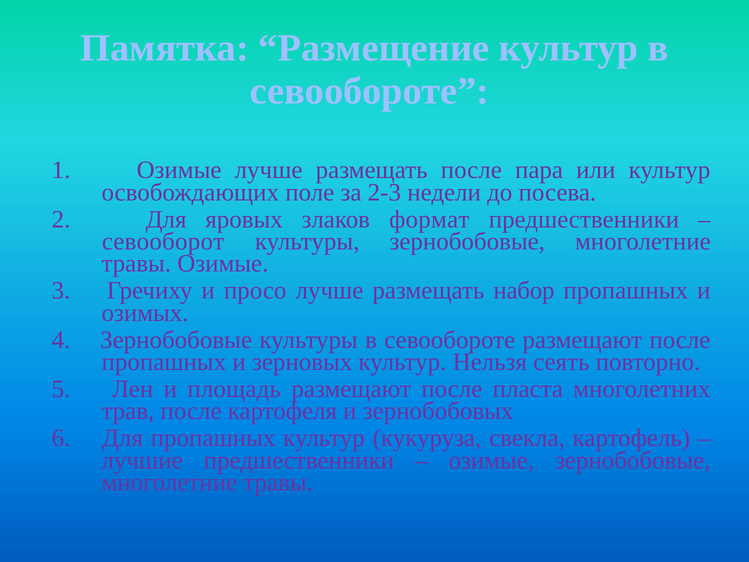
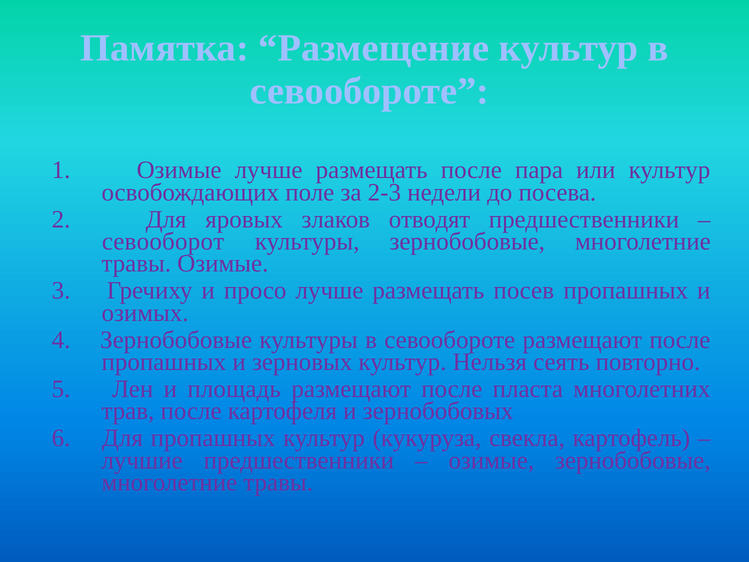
формат: формат -> отводят
набор: набор -> посев
